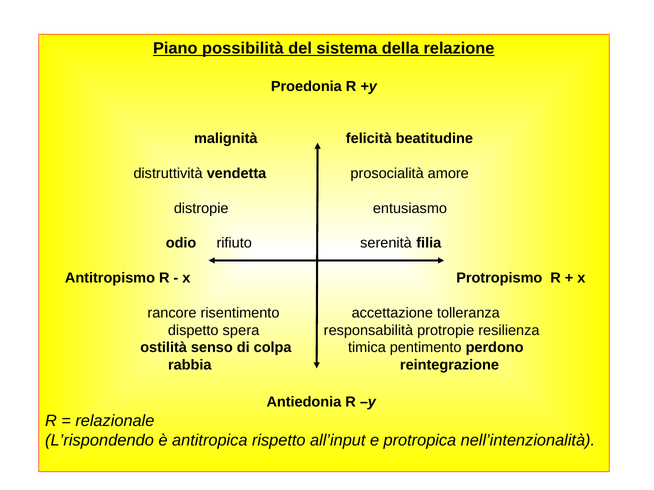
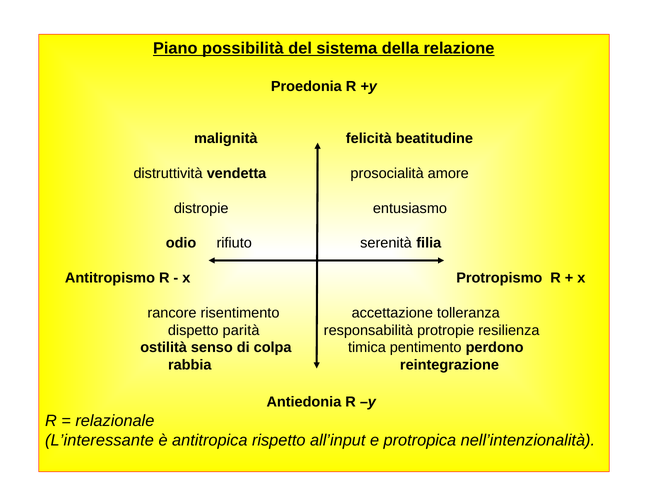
spera: spera -> parità
L’rispondendo: L’rispondendo -> L’interessante
